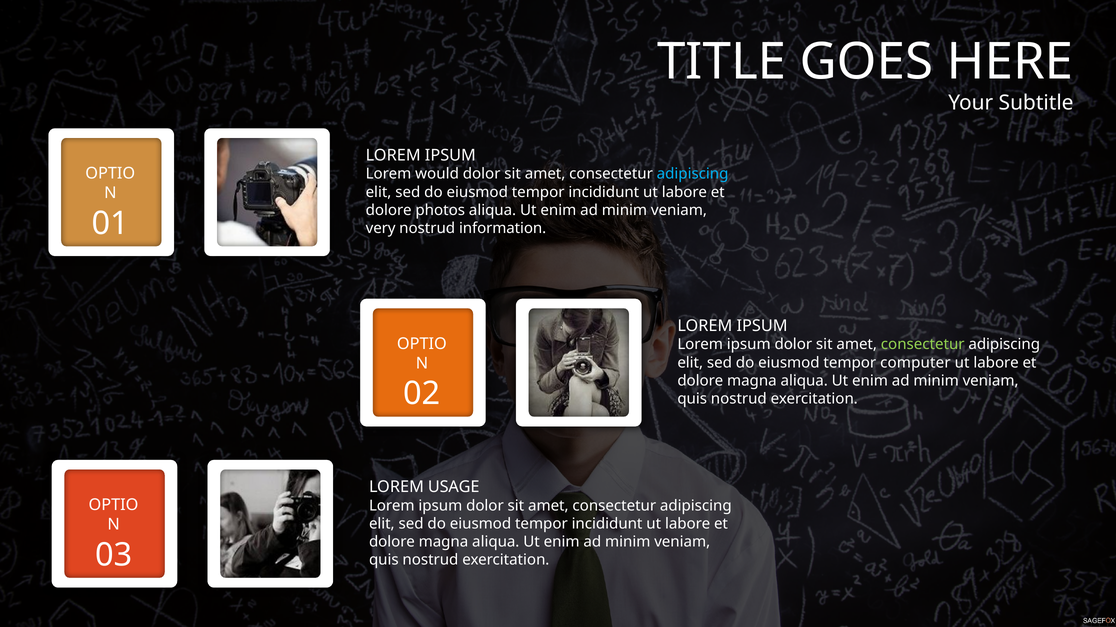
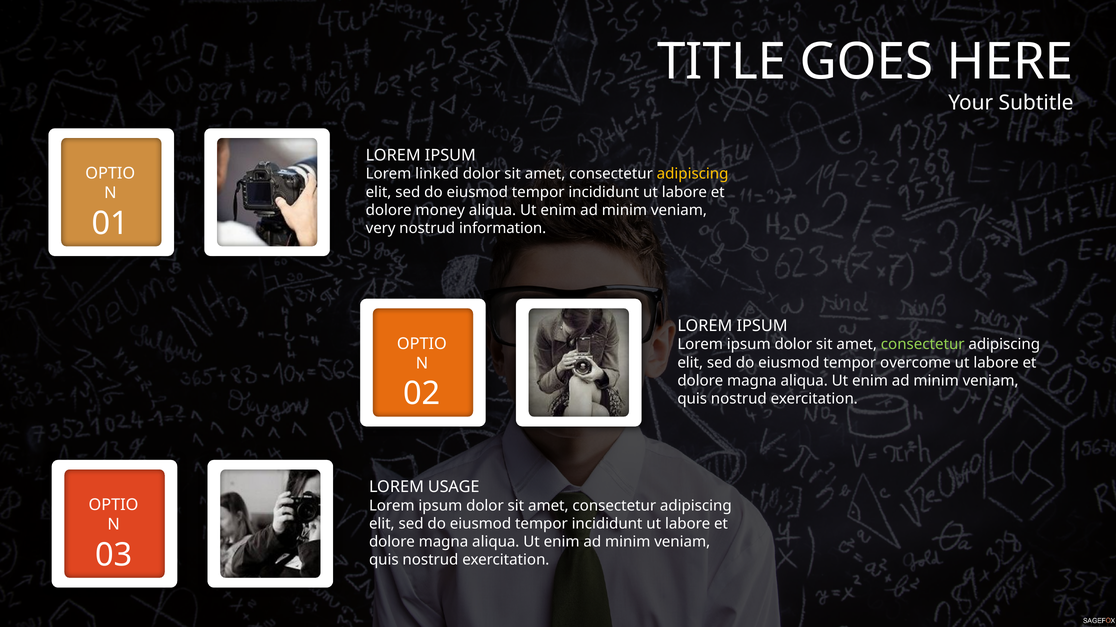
would: would -> linked
adipiscing at (693, 174) colour: light blue -> yellow
photos: photos -> money
computer: computer -> overcome
